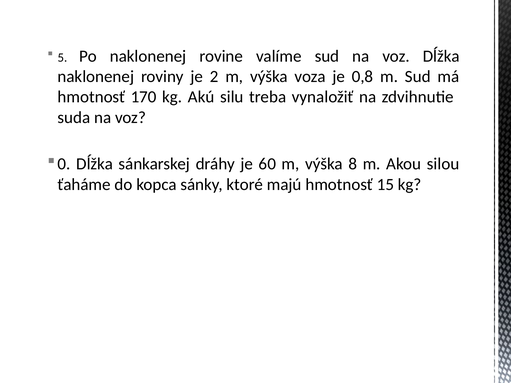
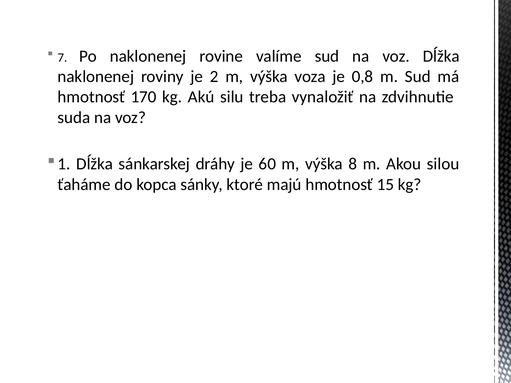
5: 5 -> 7
0: 0 -> 1
